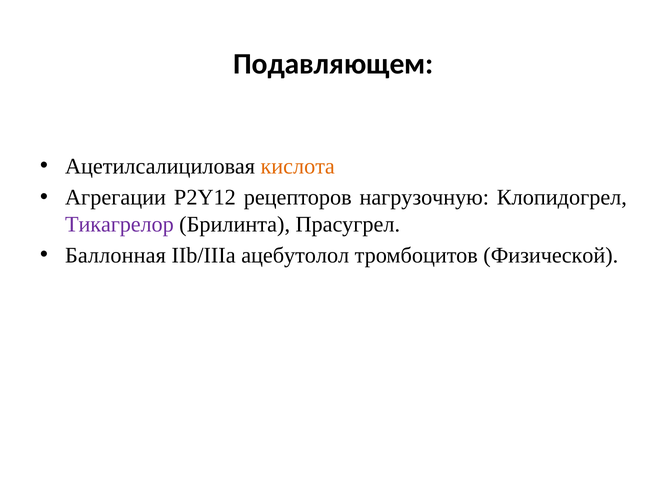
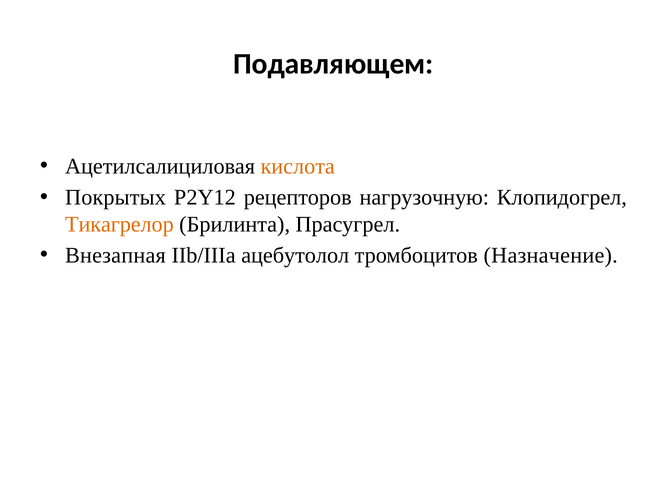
Агрегации: Агрегации -> Покрытых
Тикагрелор colour: purple -> orange
Баллонная: Баллонная -> Внезапная
Физической: Физической -> Назначение
